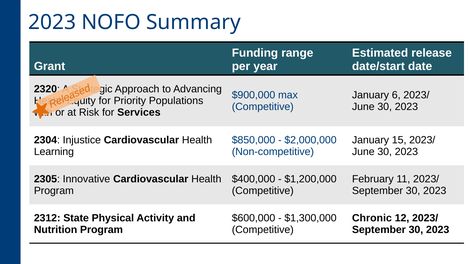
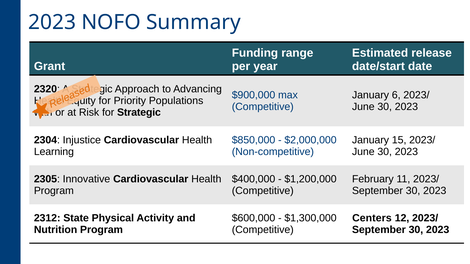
for Services: Services -> Strategic
Chronic: Chronic -> Centers
